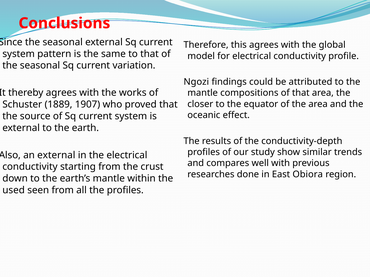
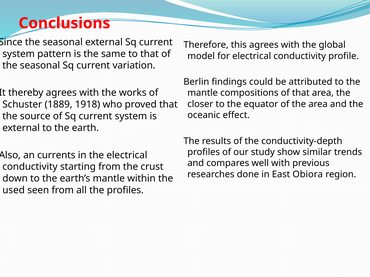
Ngozi: Ngozi -> Berlin
1907: 1907 -> 1918
an external: external -> currents
